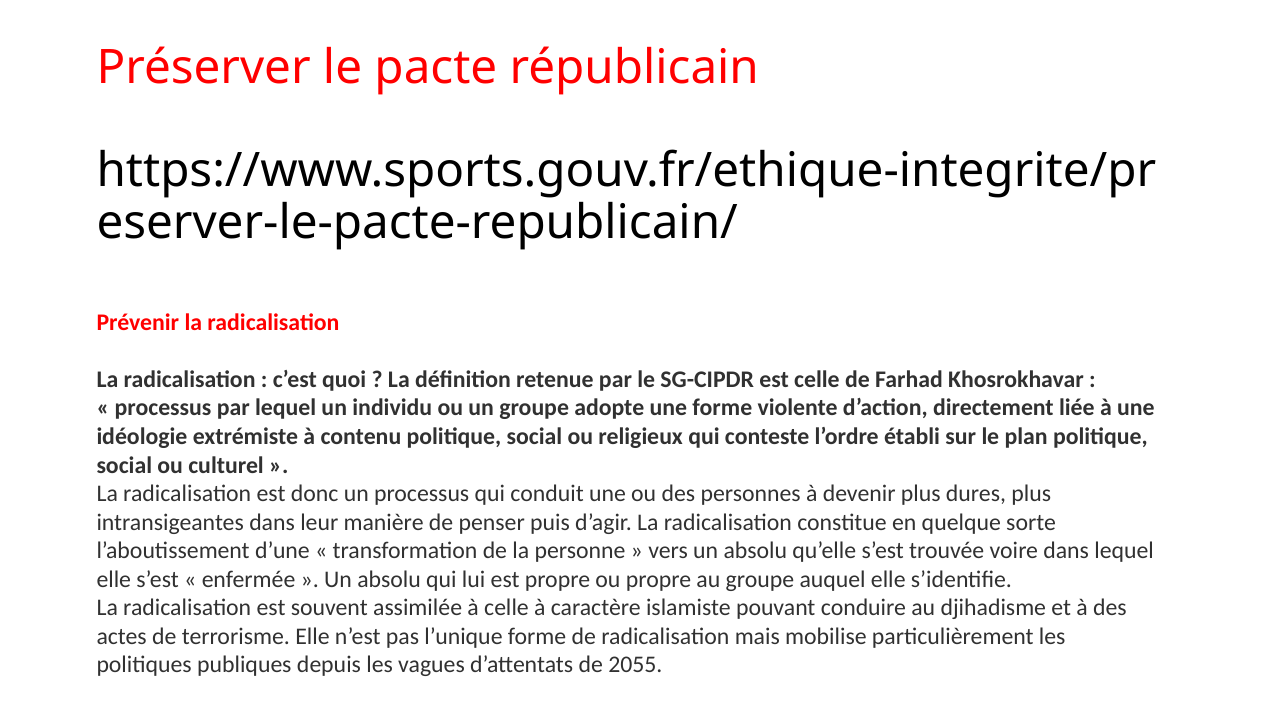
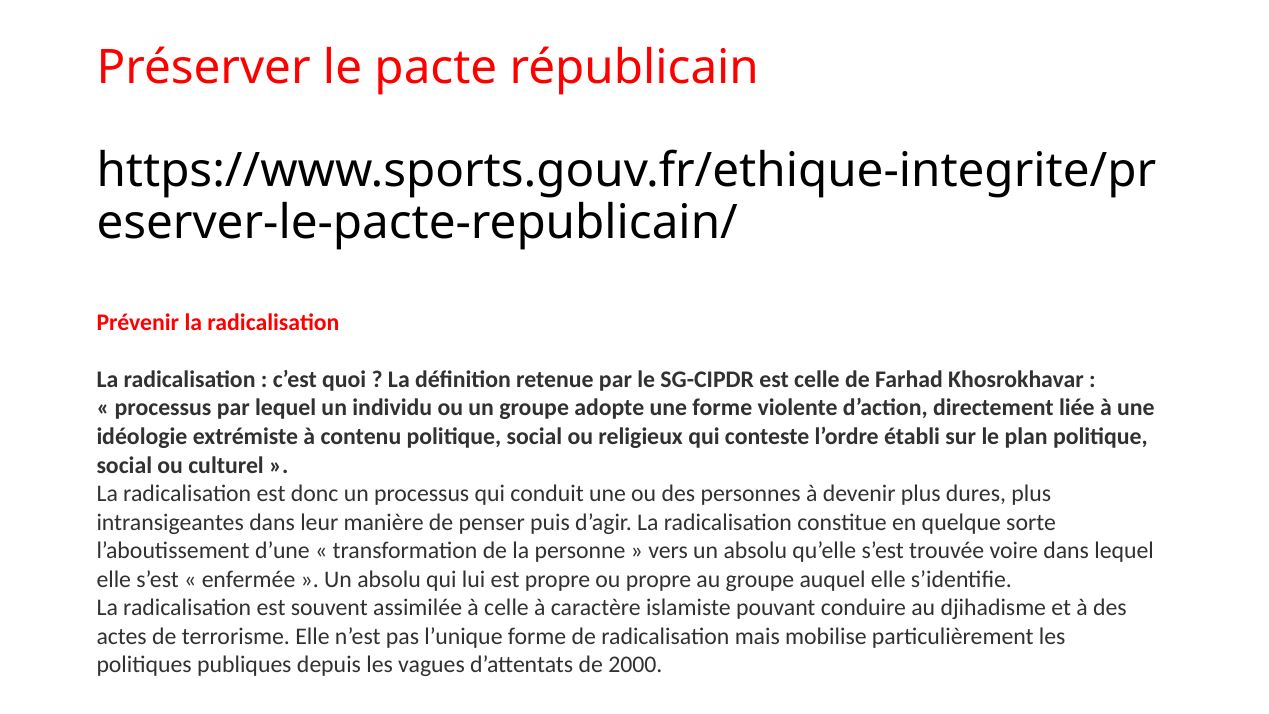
2055: 2055 -> 2000
